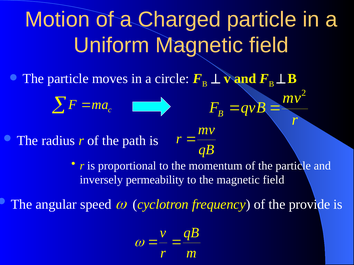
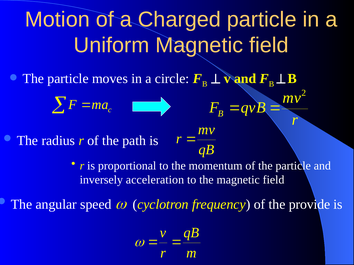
permeability: permeability -> acceleration
